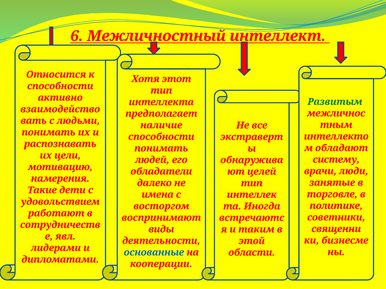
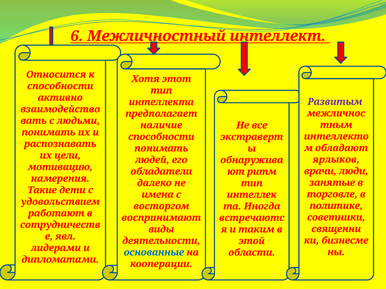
Развитым colour: green -> purple
систему: систему -> ярлыков
целей: целей -> ритм
